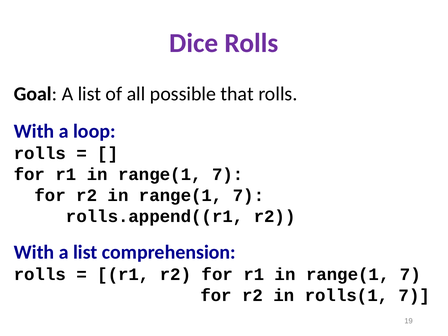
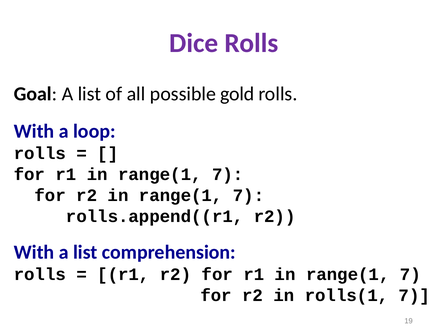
that: that -> gold
